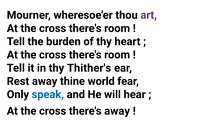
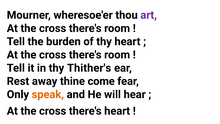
world: world -> come
speak colour: blue -> orange
there's away: away -> heart
